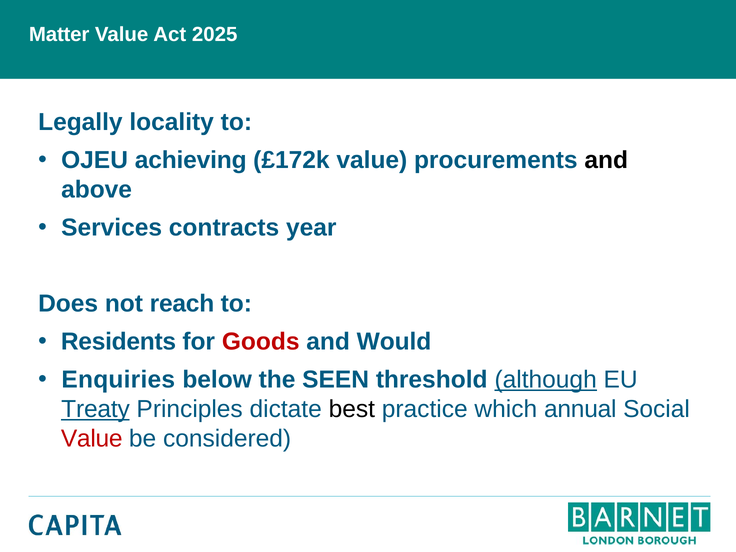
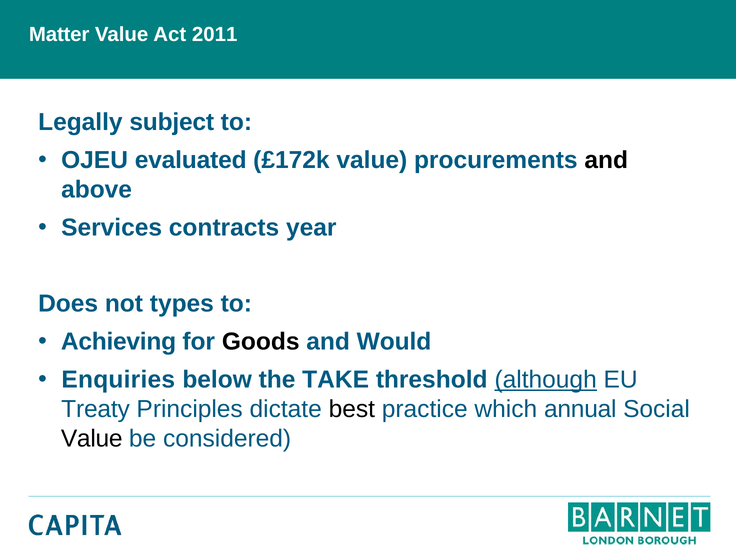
2025: 2025 -> 2011
locality: locality -> subject
achieving: achieving -> evaluated
reach: reach -> types
Residents: Residents -> Achieving
Goods colour: red -> black
SEEN: SEEN -> TAKE
Treaty underline: present -> none
Value at (92, 439) colour: red -> black
